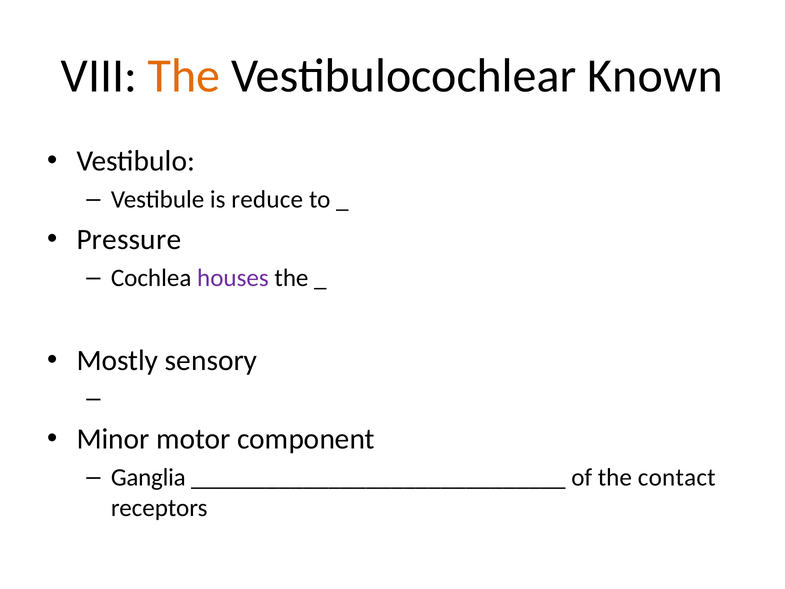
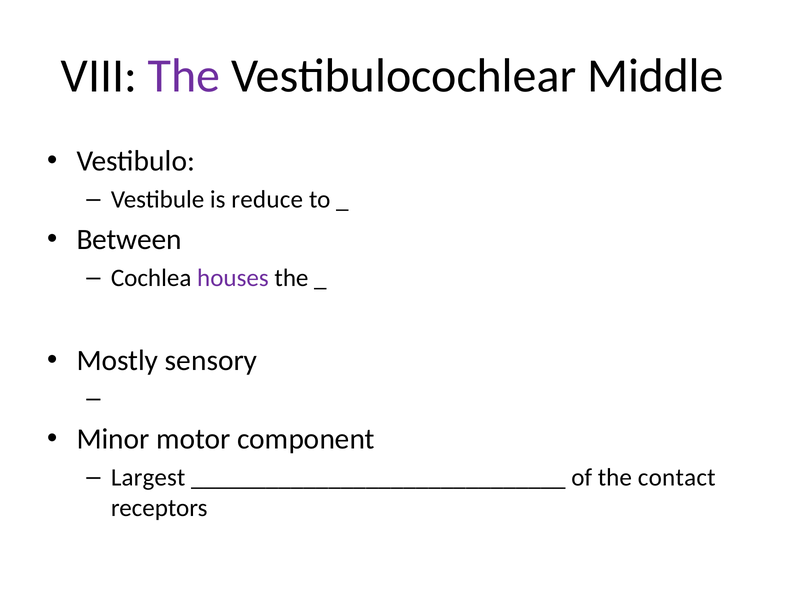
The at (184, 76) colour: orange -> purple
Known: Known -> Middle
Pressure: Pressure -> Between
Ganglia: Ganglia -> Largest
